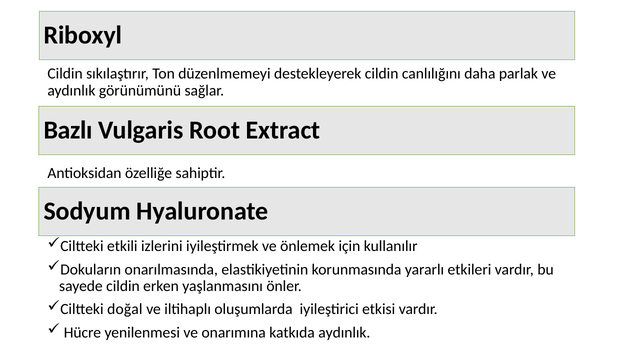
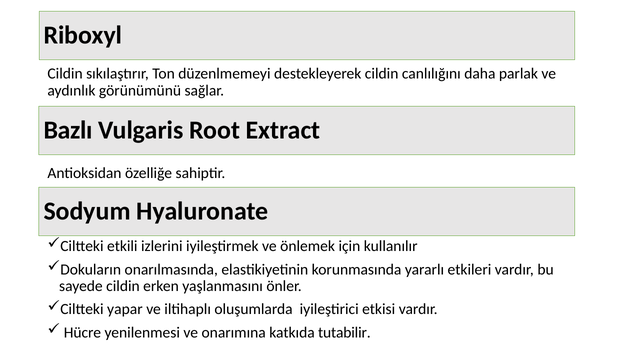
doğal: doğal -> yapar
katkıda aydınlık: aydınlık -> tutabilir
